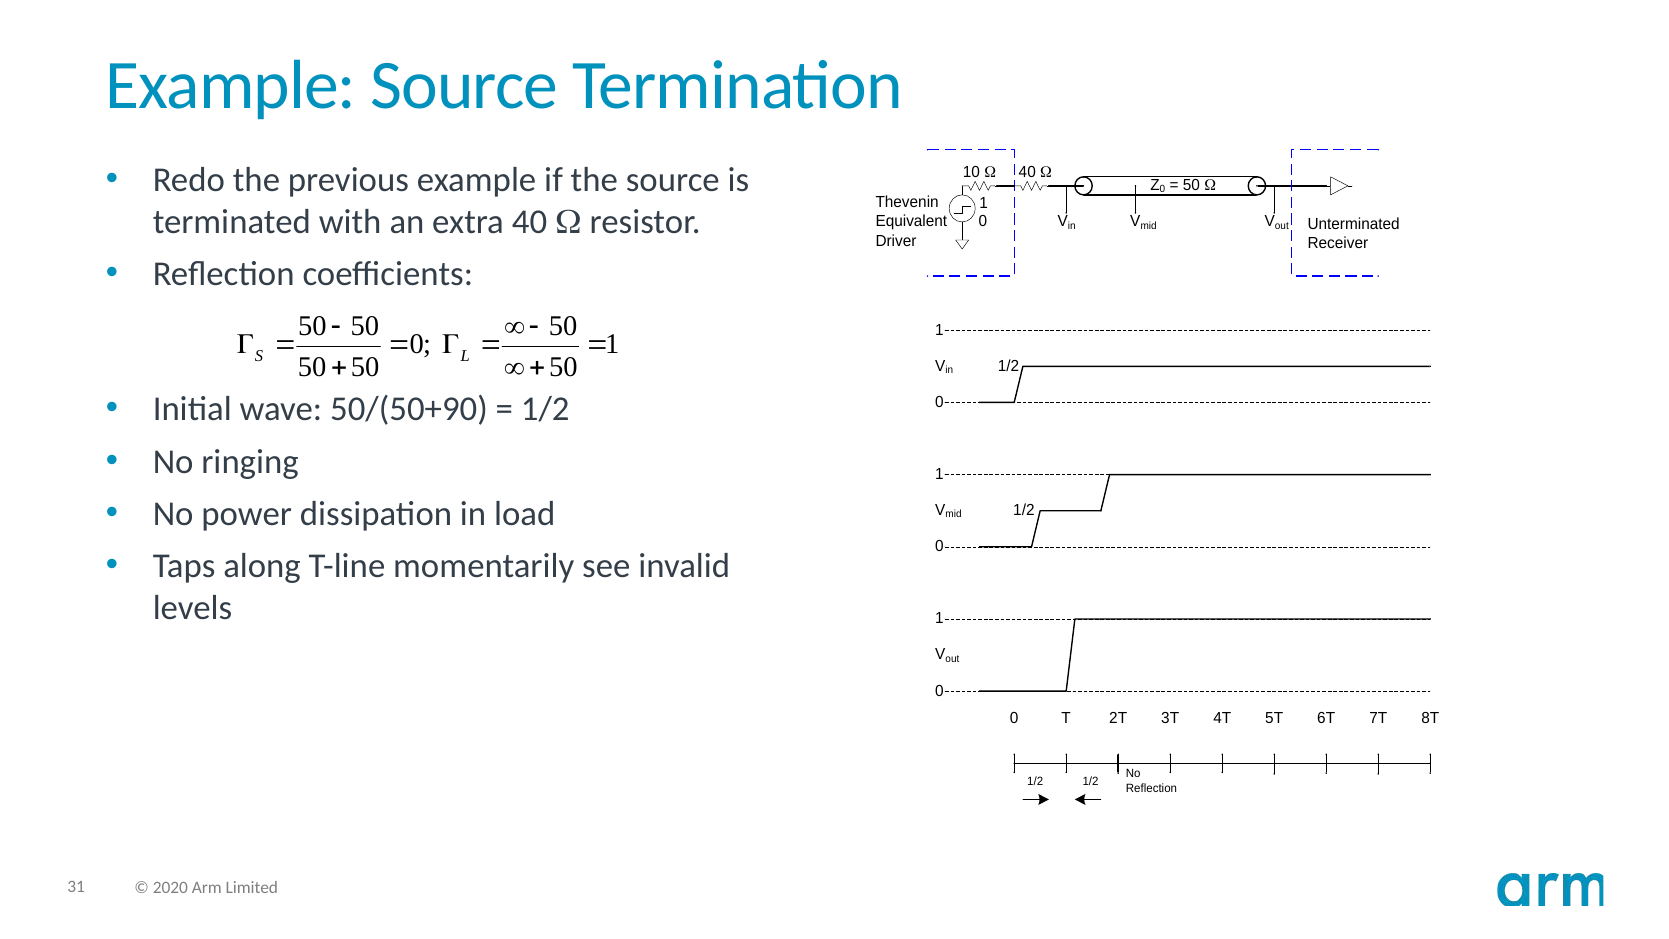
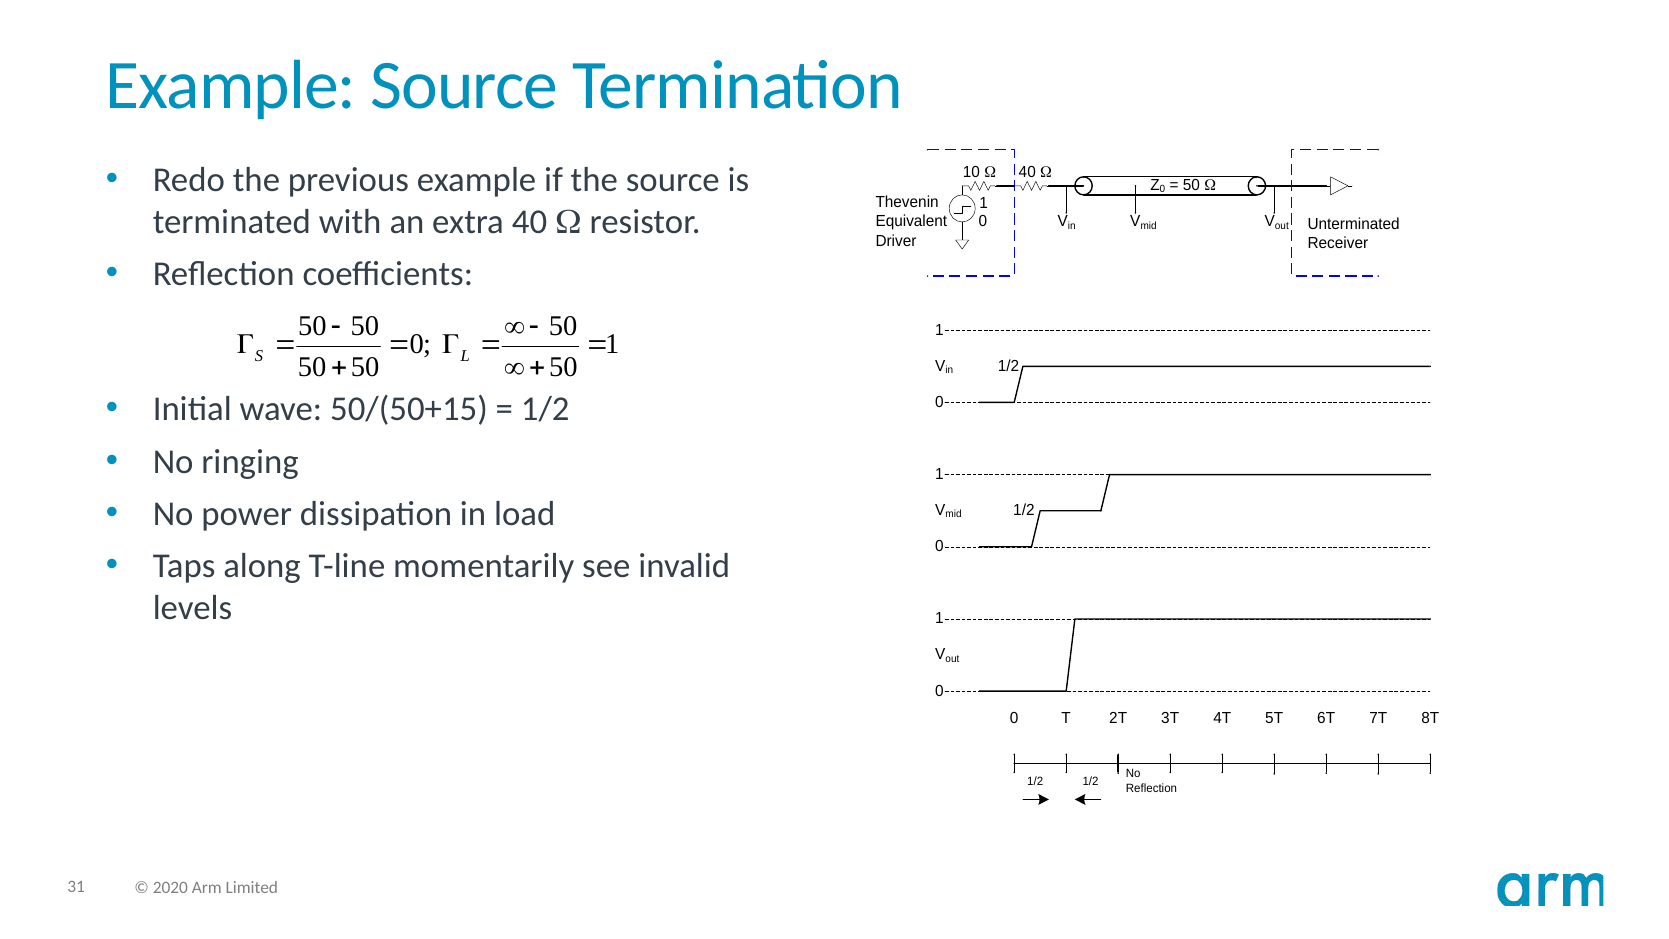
50/(50+90: 50/(50+90 -> 50/(50+15
